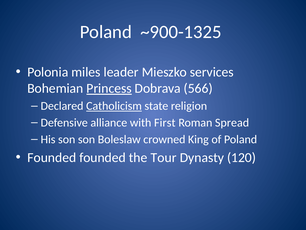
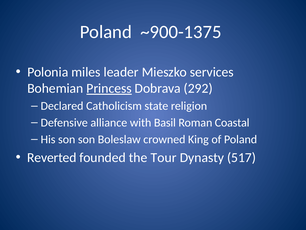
~900-1325: ~900-1325 -> ~900-1375
566: 566 -> 292
Catholicism underline: present -> none
First: First -> Basil
Spread: Spread -> Coastal
Founded at (52, 157): Founded -> Reverted
120: 120 -> 517
